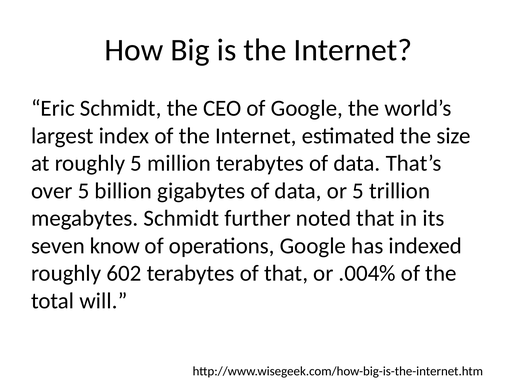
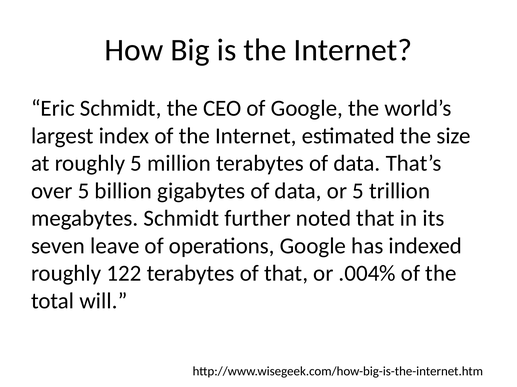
know: know -> leave
602: 602 -> 122
